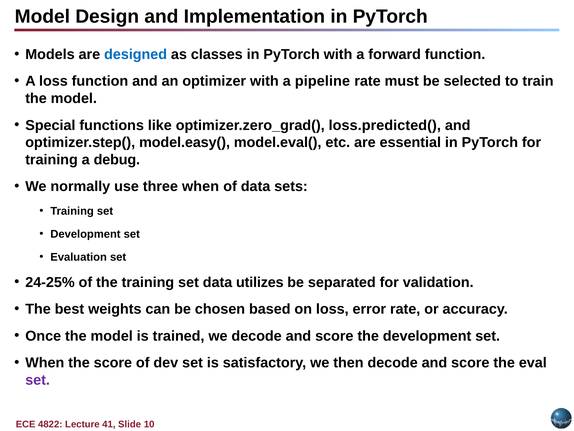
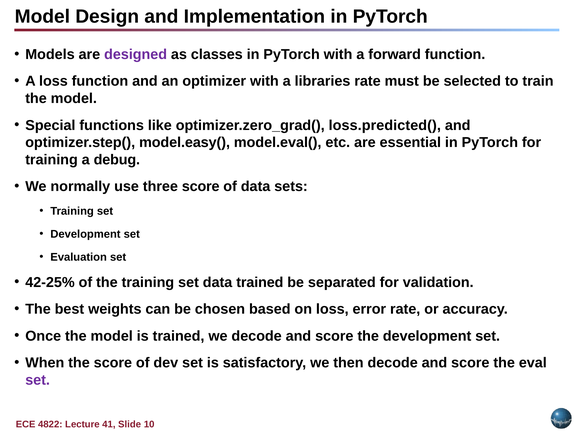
designed colour: blue -> purple
pipeline: pipeline -> libraries
three when: when -> score
24-25%: 24-25% -> 42-25%
data utilizes: utilizes -> trained
